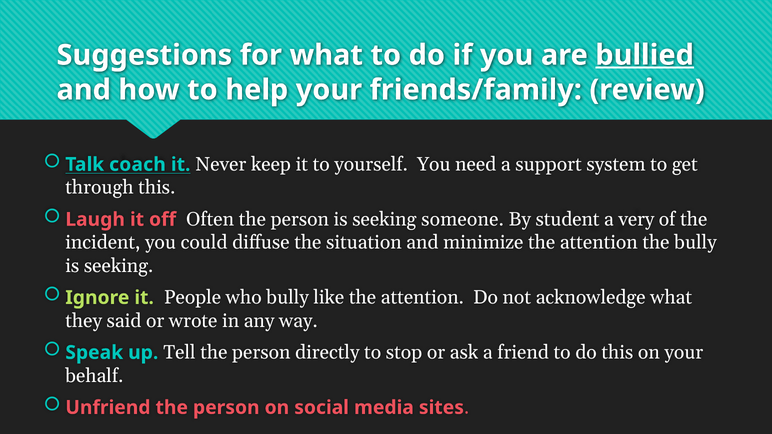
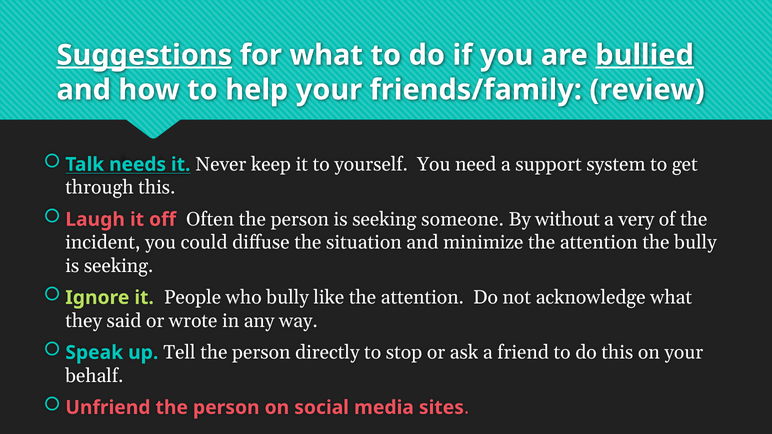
Suggestions underline: none -> present
coach: coach -> needs
student: student -> without
